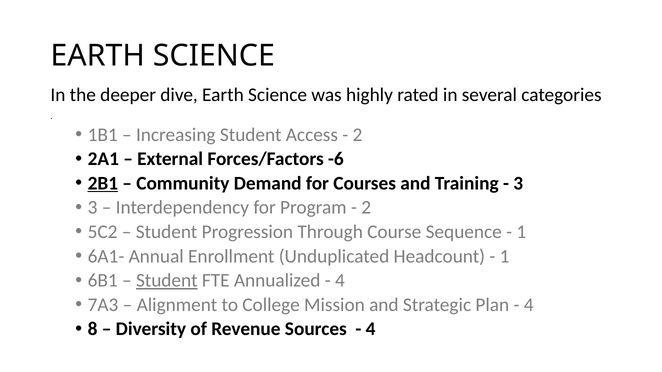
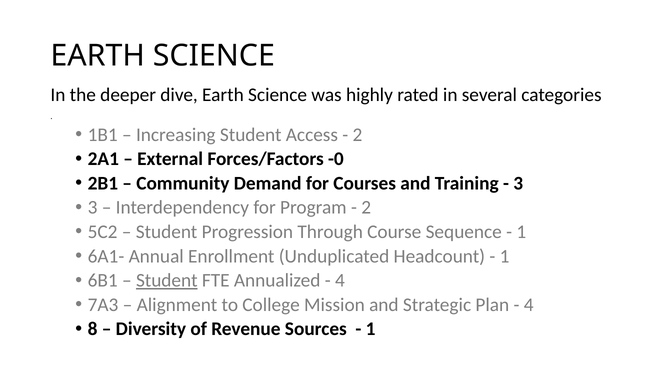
-6: -6 -> -0
2B1 underline: present -> none
4 at (371, 329): 4 -> 1
